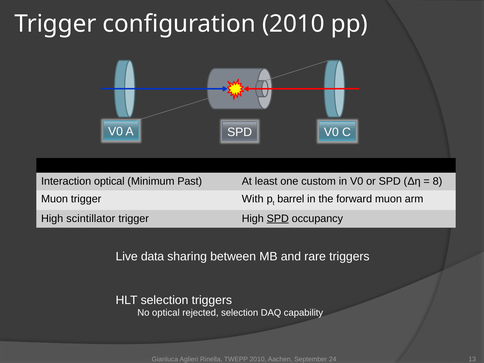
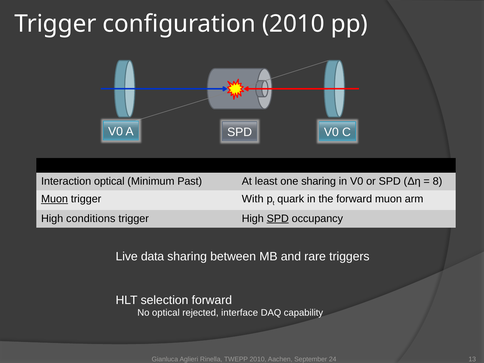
one custom: custom -> sharing
Muon at (55, 199) underline: none -> present
barrel: barrel -> quark
scintillator: scintillator -> conditions
selection triggers: triggers -> forward
rejected selection: selection -> interface
